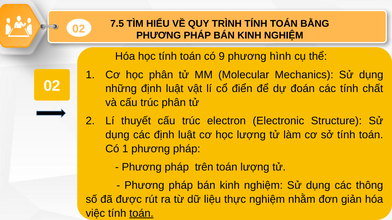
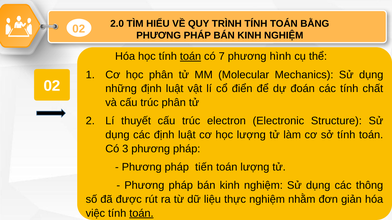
7.5: 7.5 -> 2.0
toán at (191, 57) underline: none -> present
9: 9 -> 7
Có 1: 1 -> 3
trên: trên -> tiến
